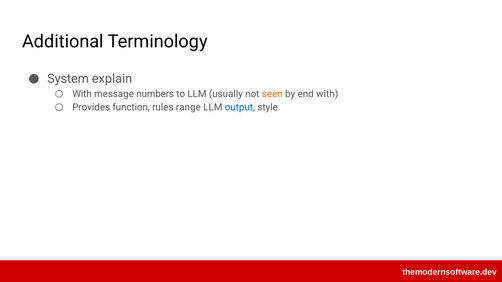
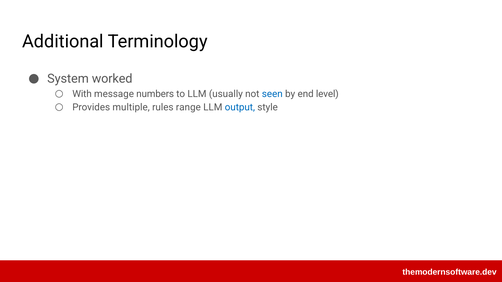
explain: explain -> worked
seen colour: orange -> blue
end with: with -> level
function: function -> multiple
